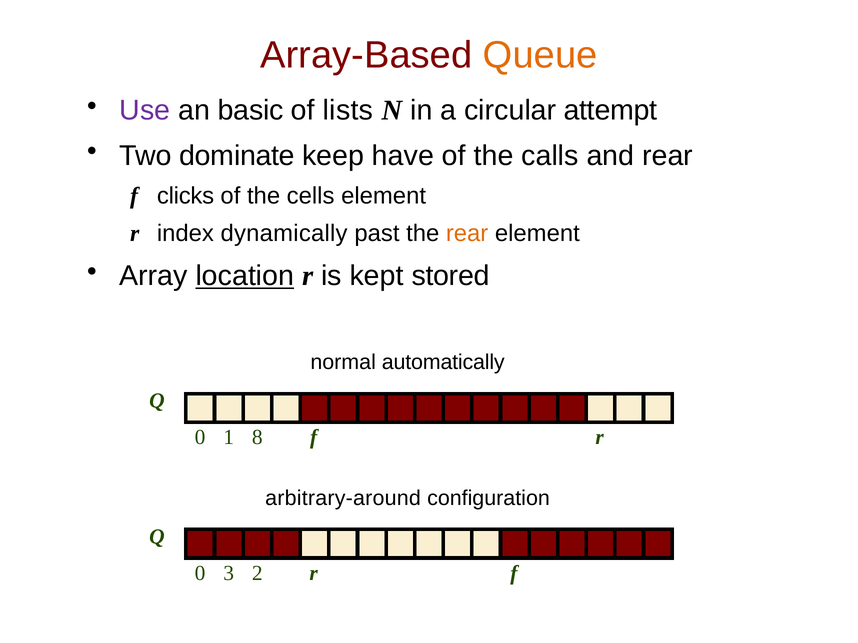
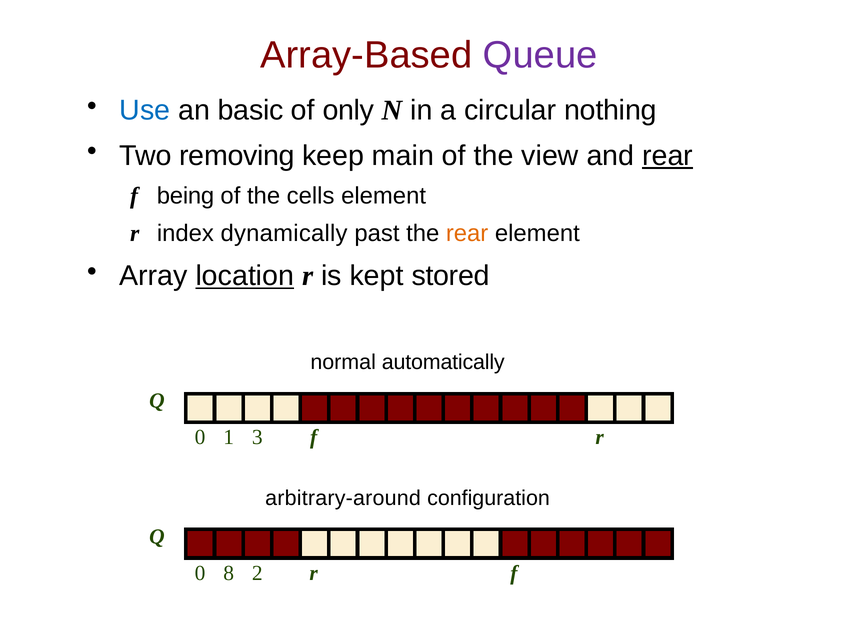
Queue colour: orange -> purple
Use colour: purple -> blue
lists: lists -> only
attempt: attempt -> nothing
dominate: dominate -> removing
have: have -> main
calls: calls -> view
rear at (668, 156) underline: none -> present
clicks: clicks -> being
8: 8 -> 3
3: 3 -> 8
